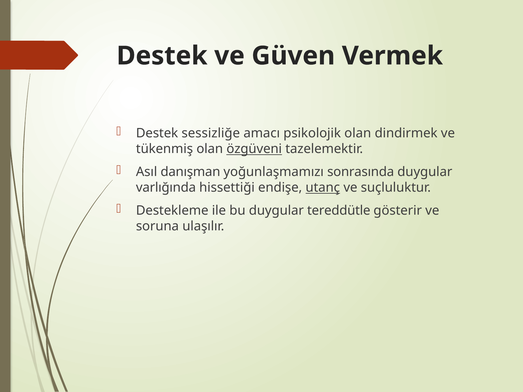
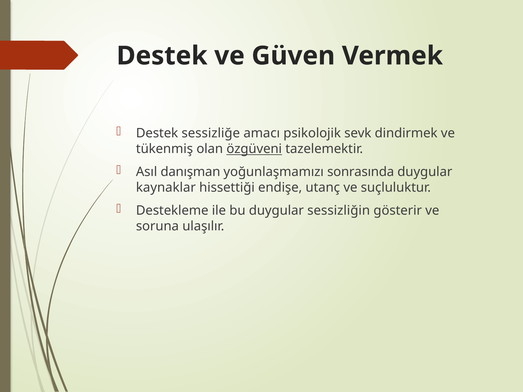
psikolojik olan: olan -> sevk
varlığında: varlığında -> kaynaklar
utanç underline: present -> none
tereddütle: tereddütle -> sessizliğin
